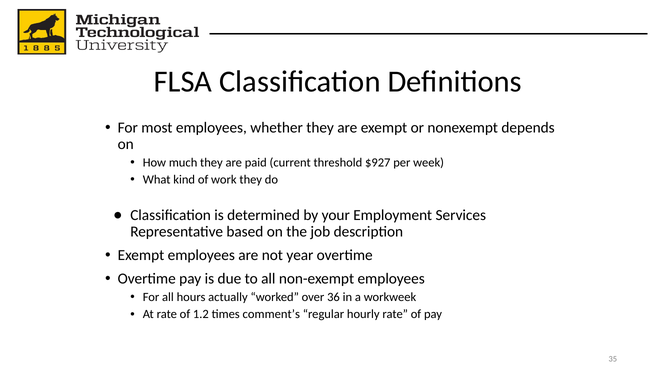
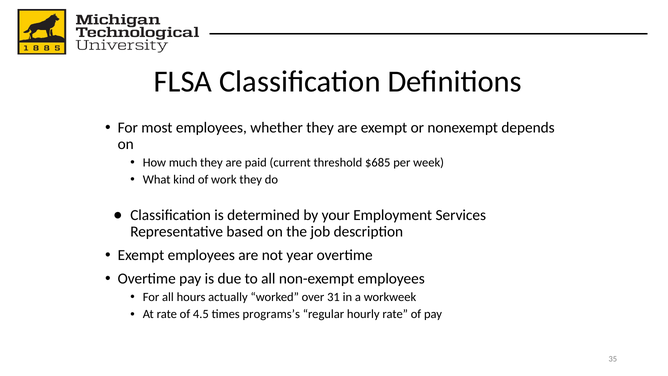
$927: $927 -> $685
36: 36 -> 31
1.2: 1.2 -> 4.5
comment’s: comment’s -> programs’s
